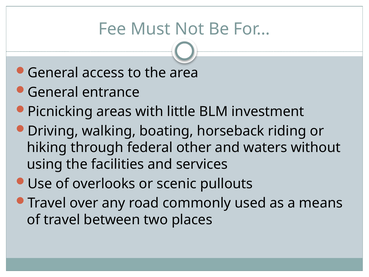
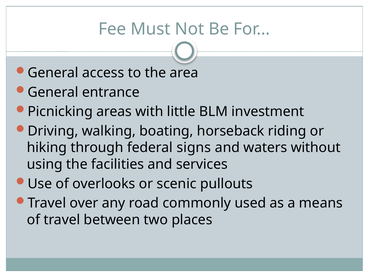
other: other -> signs
